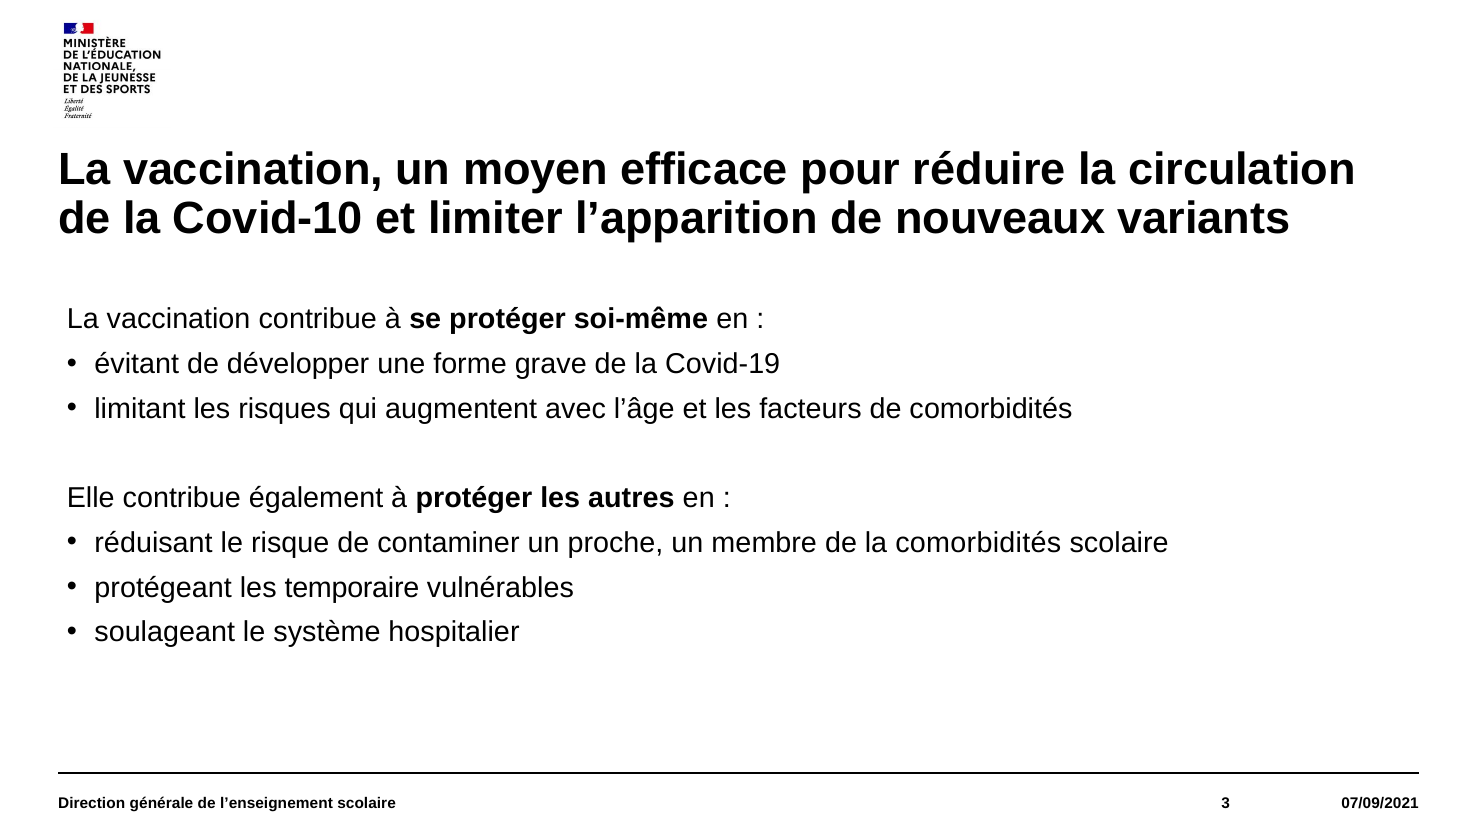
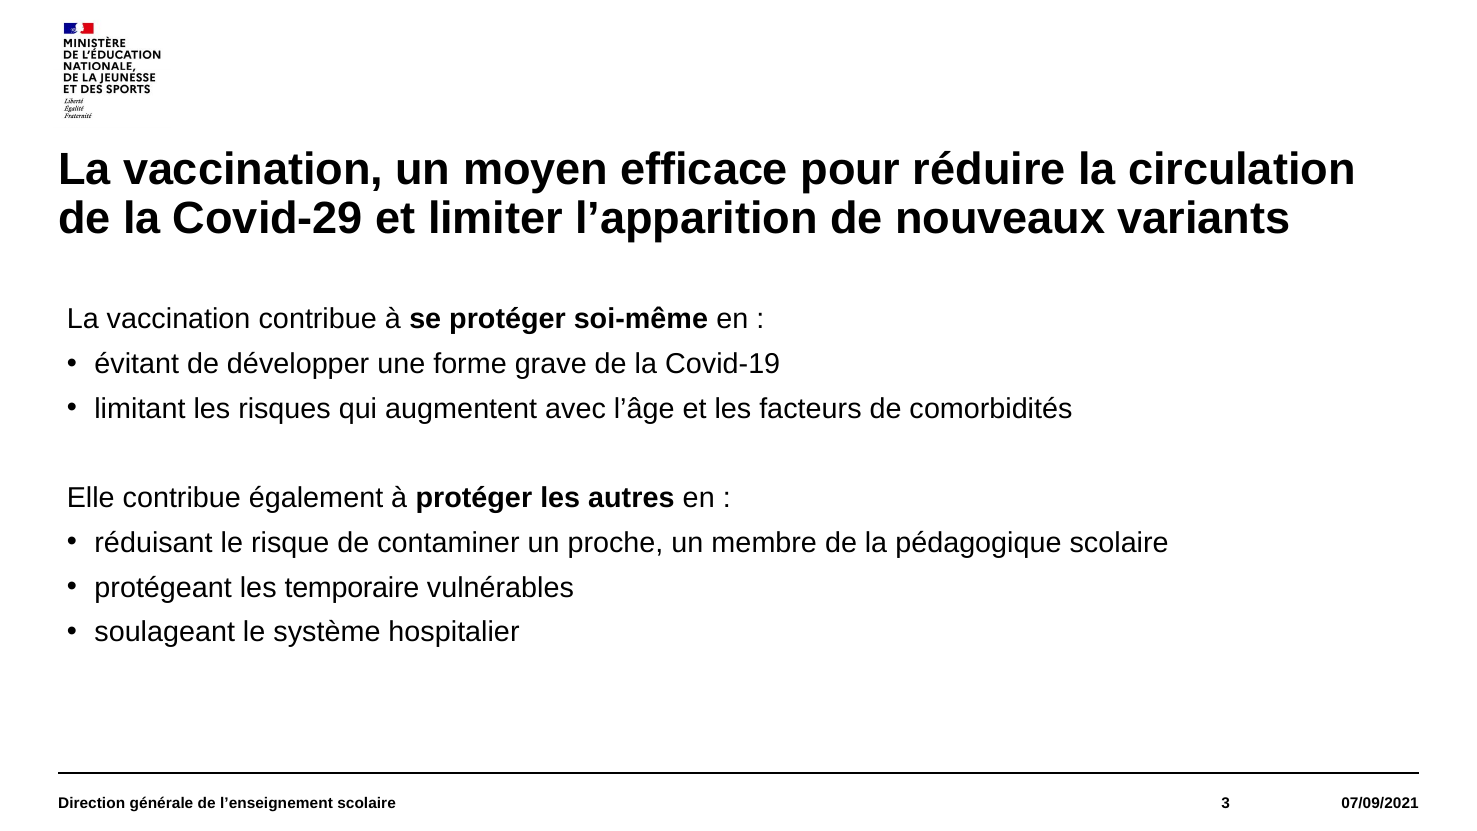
Covid-10: Covid-10 -> Covid-29
la comorbidités: comorbidités -> pédagogique
